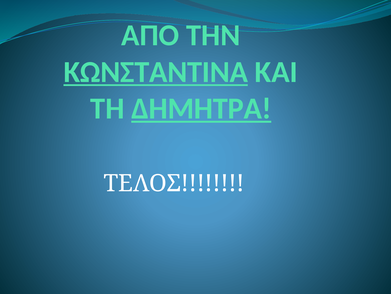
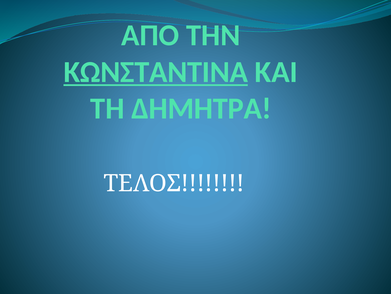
ΔΗΜΗΤΡΑ underline: present -> none
